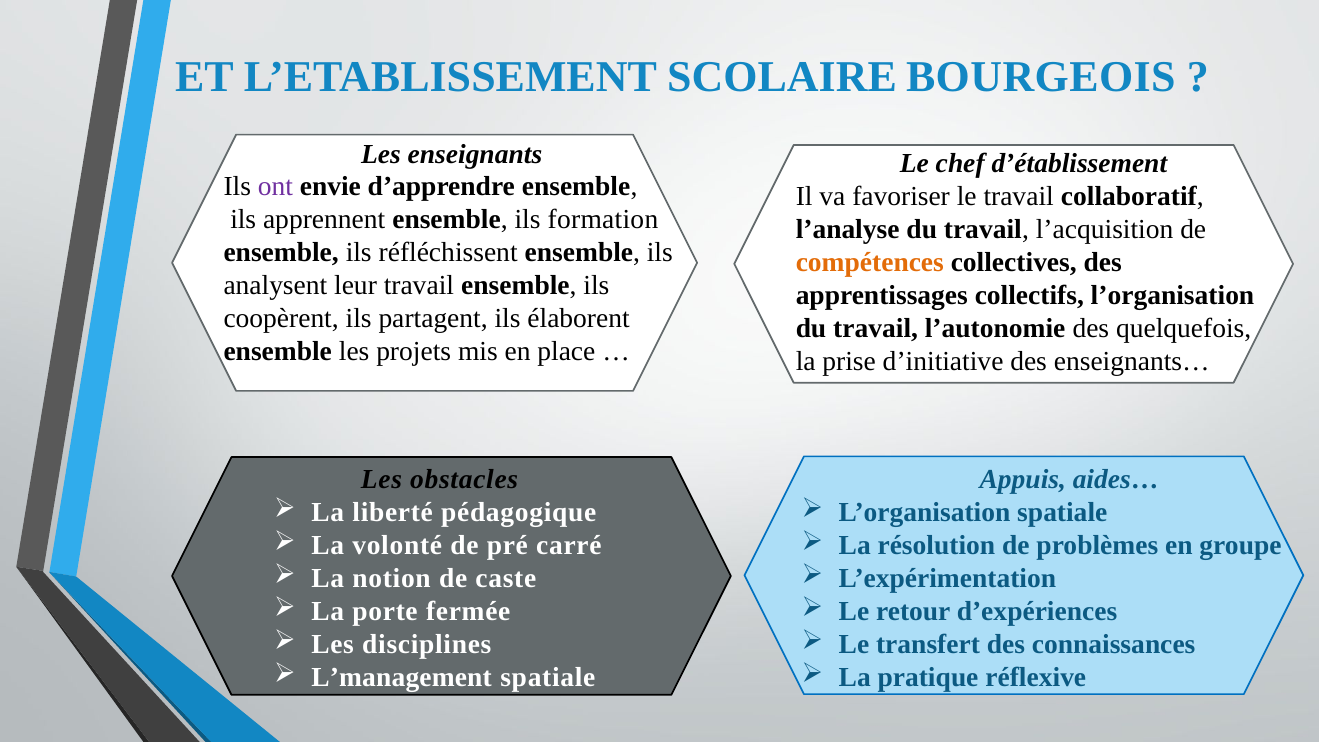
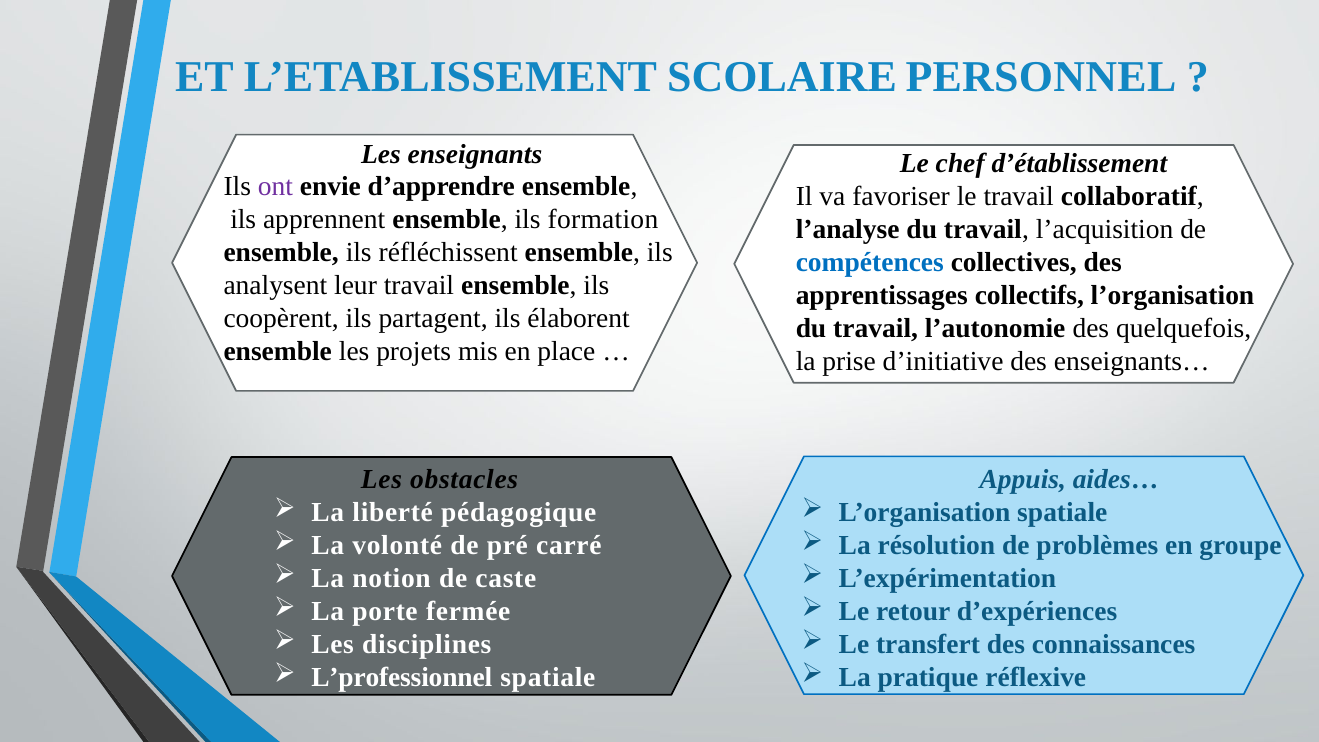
BOURGEOIS: BOURGEOIS -> PERSONNEL
compétences colour: orange -> blue
L’management: L’management -> L’professionnel
